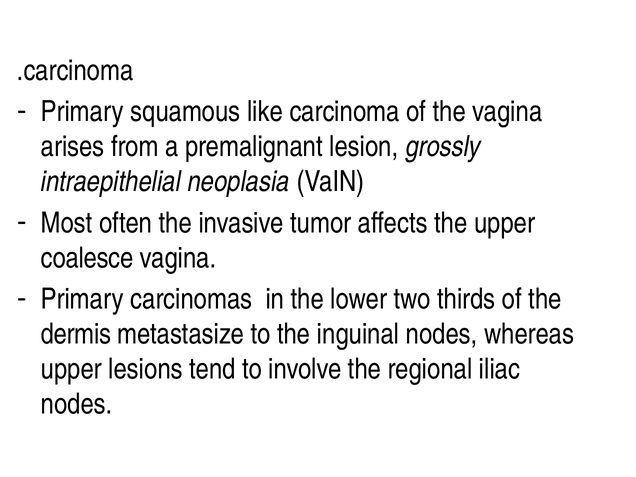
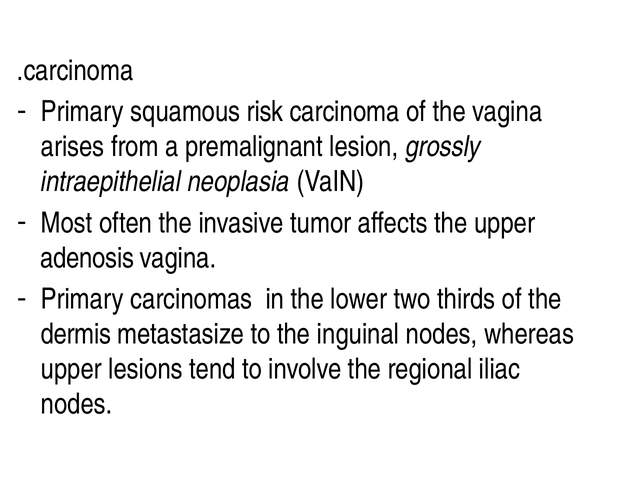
like: like -> risk
coalesce: coalesce -> adenosis
